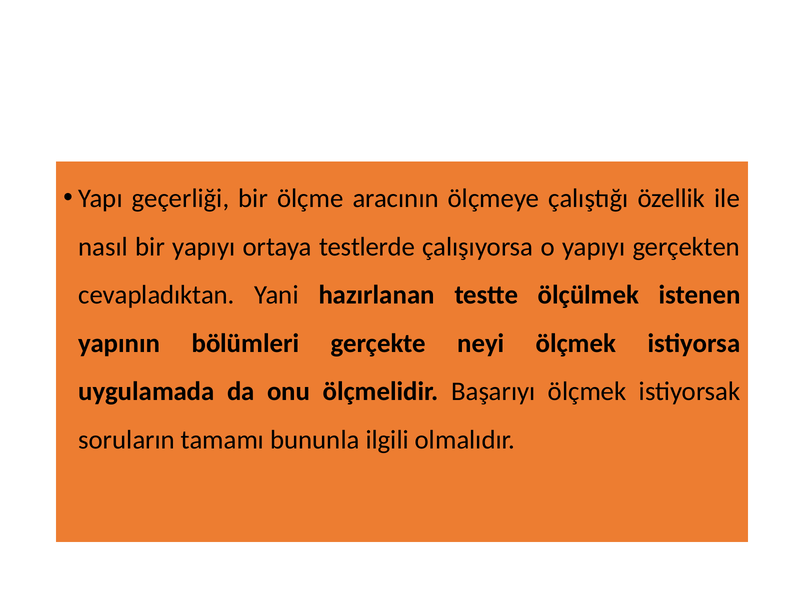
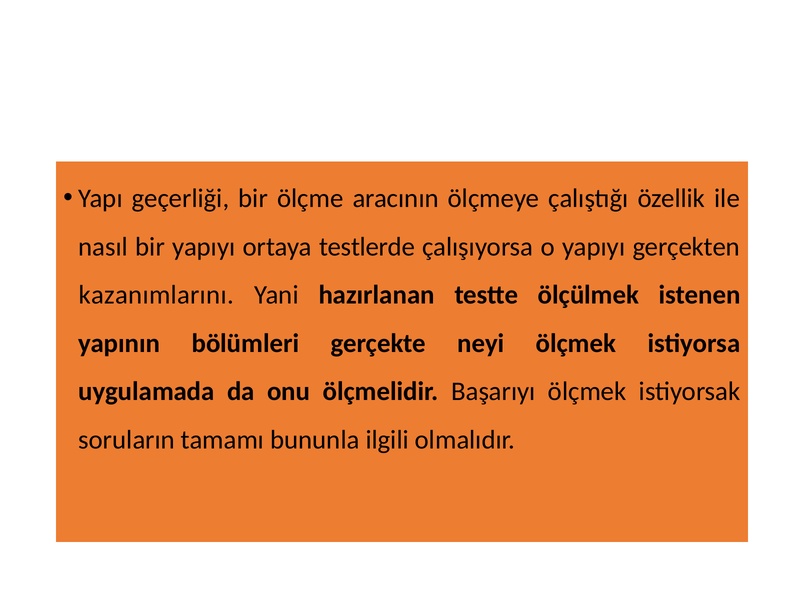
cevapladıktan: cevapladıktan -> kazanımlarını
